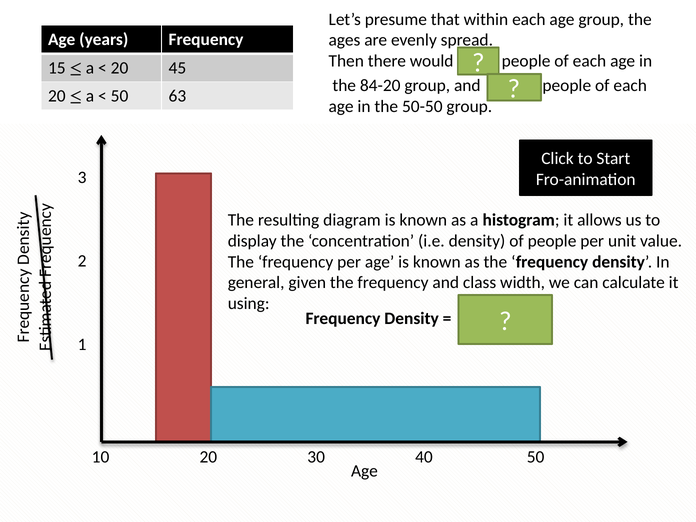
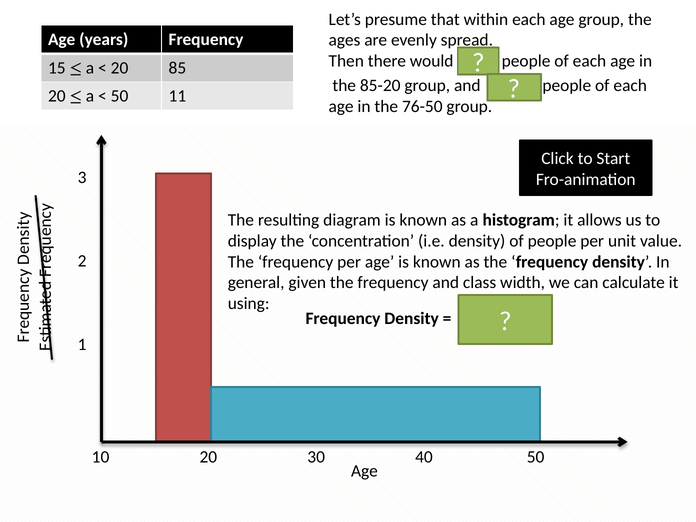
45: 45 -> 85
84-20: 84-20 -> 85-20
63: 63 -> 11
50-50: 50-50 -> 76-50
